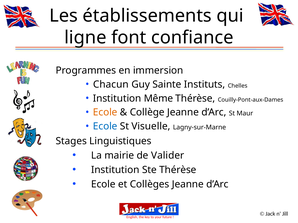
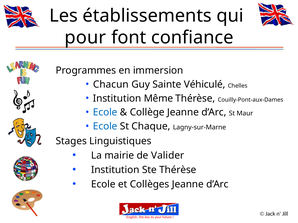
ligne: ligne -> pour
Instituts: Instituts -> Véhiculé
Ecole at (105, 113) colour: orange -> blue
Visuelle: Visuelle -> Chaque
